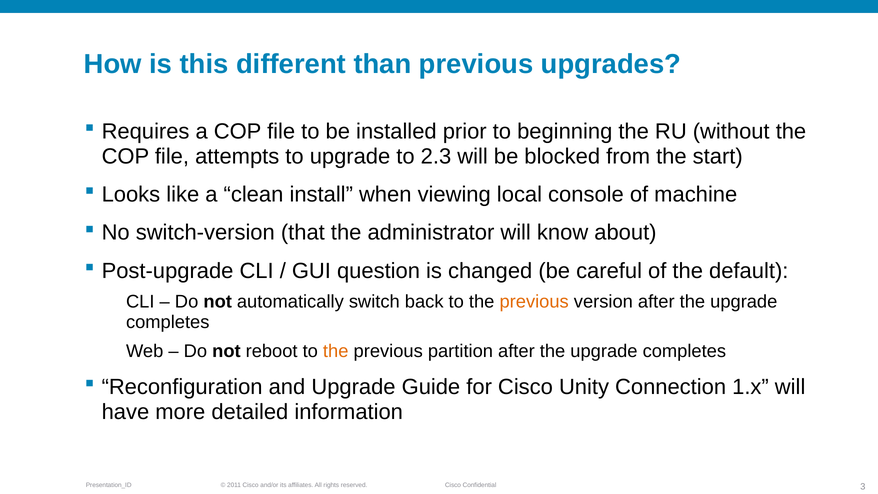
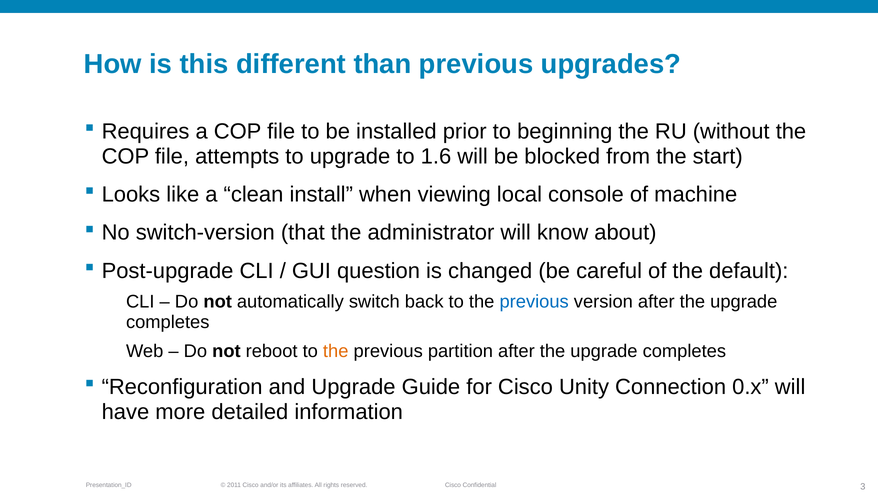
2.3: 2.3 -> 1.6
previous at (534, 302) colour: orange -> blue
1.x: 1.x -> 0.x
